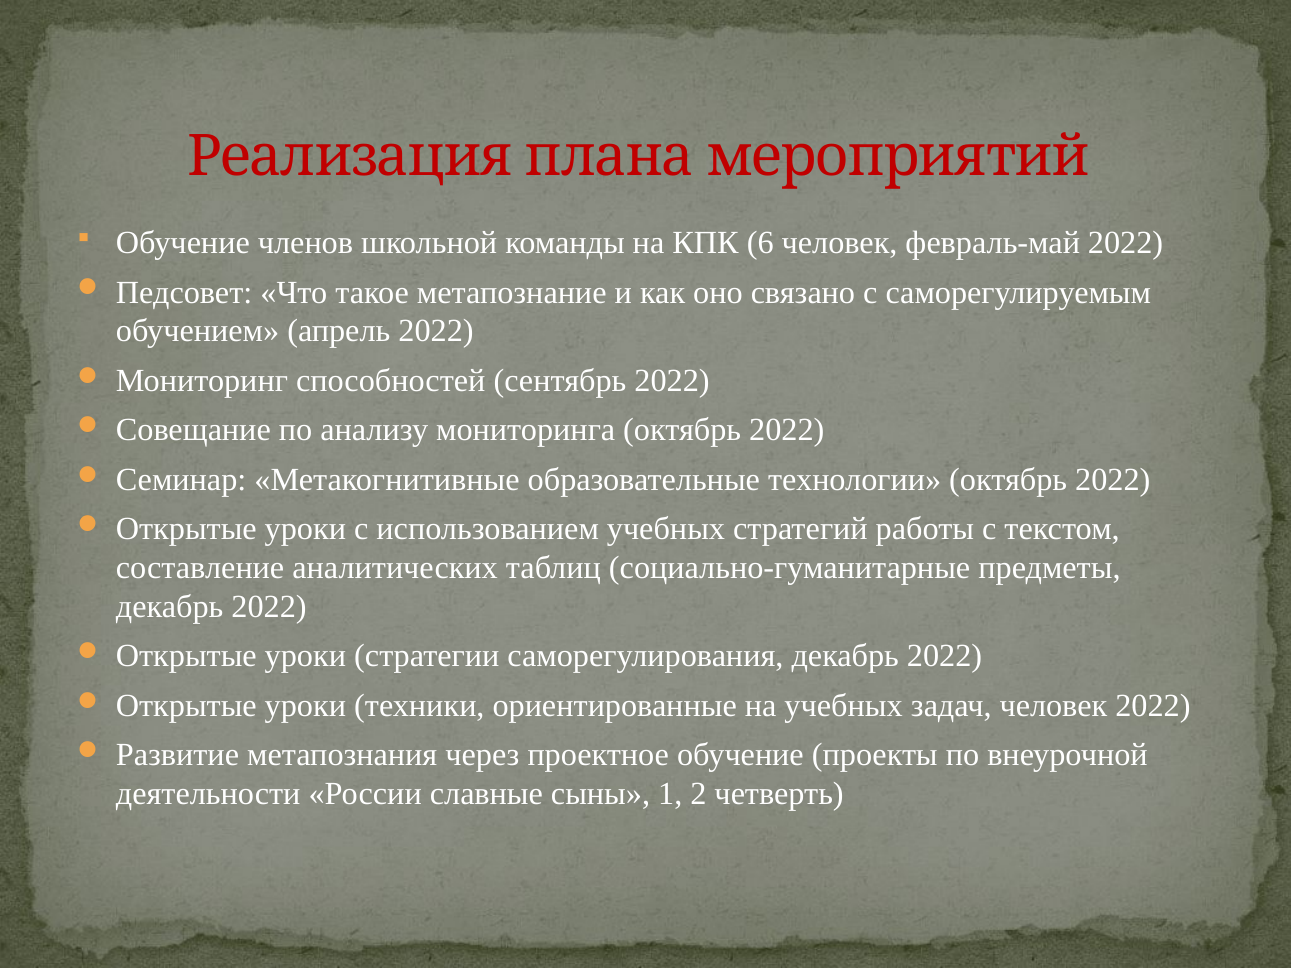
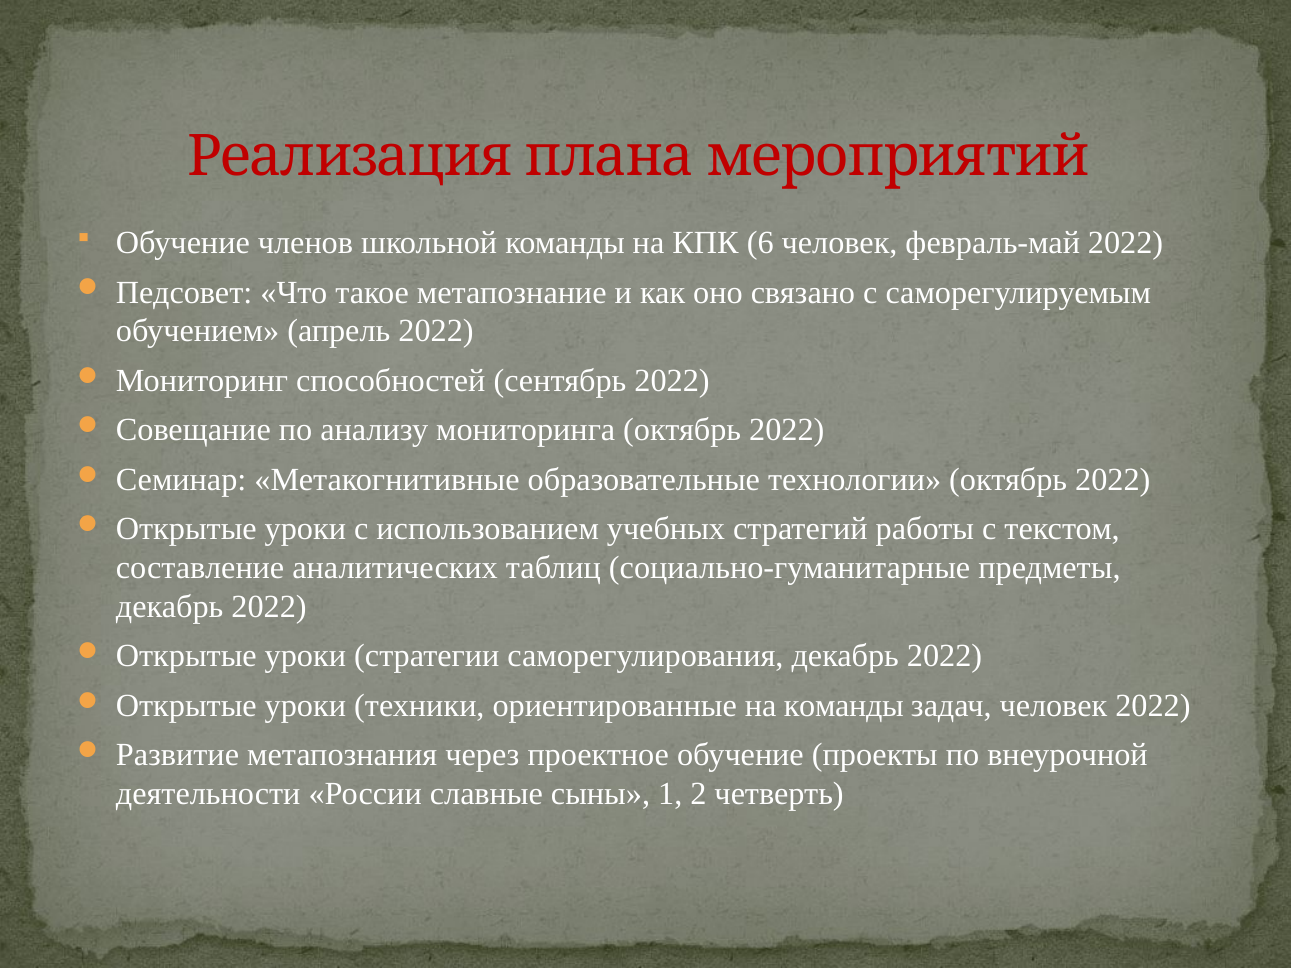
на учебных: учебных -> команды
